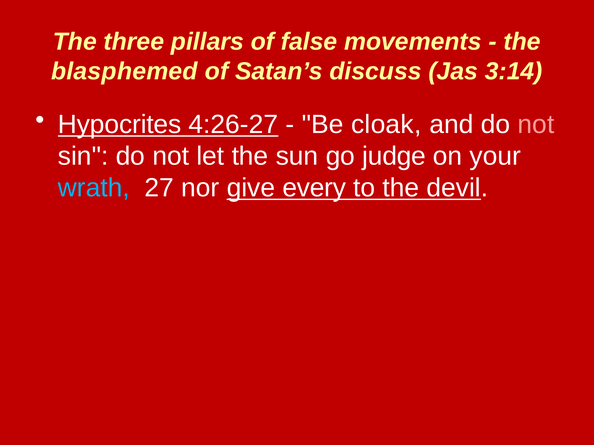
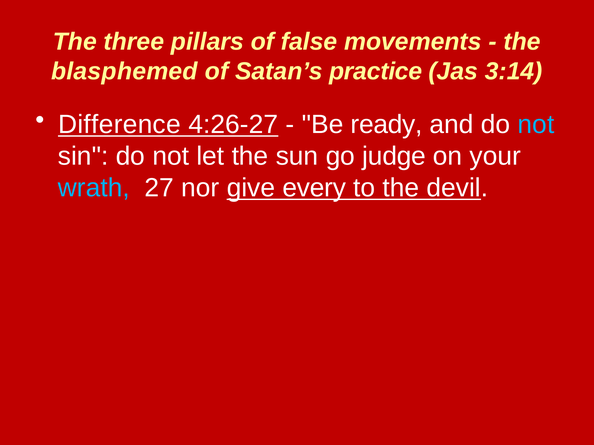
discuss: discuss -> practice
Hypocrites: Hypocrites -> Difference
cloak: cloak -> ready
not at (536, 125) colour: pink -> light blue
